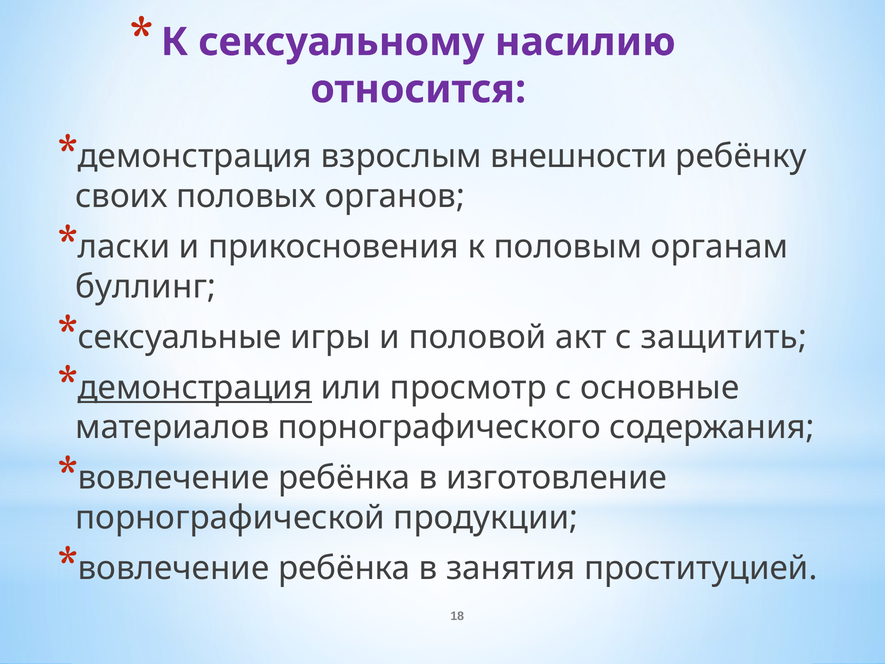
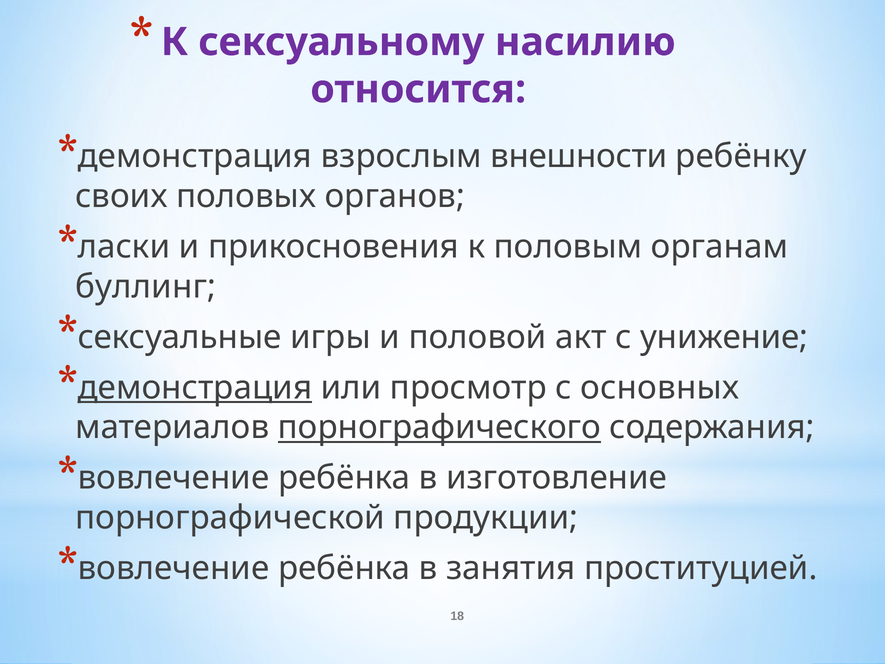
защитить: защитить -> унижение
основные: основные -> основных
порнографического underline: none -> present
